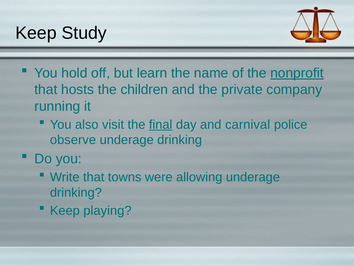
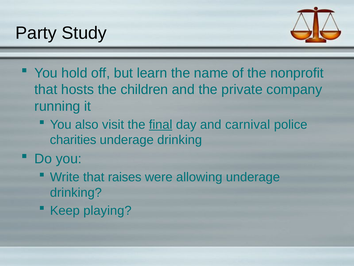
Keep at (36, 33): Keep -> Party
nonprofit underline: present -> none
observe: observe -> charities
towns: towns -> raises
